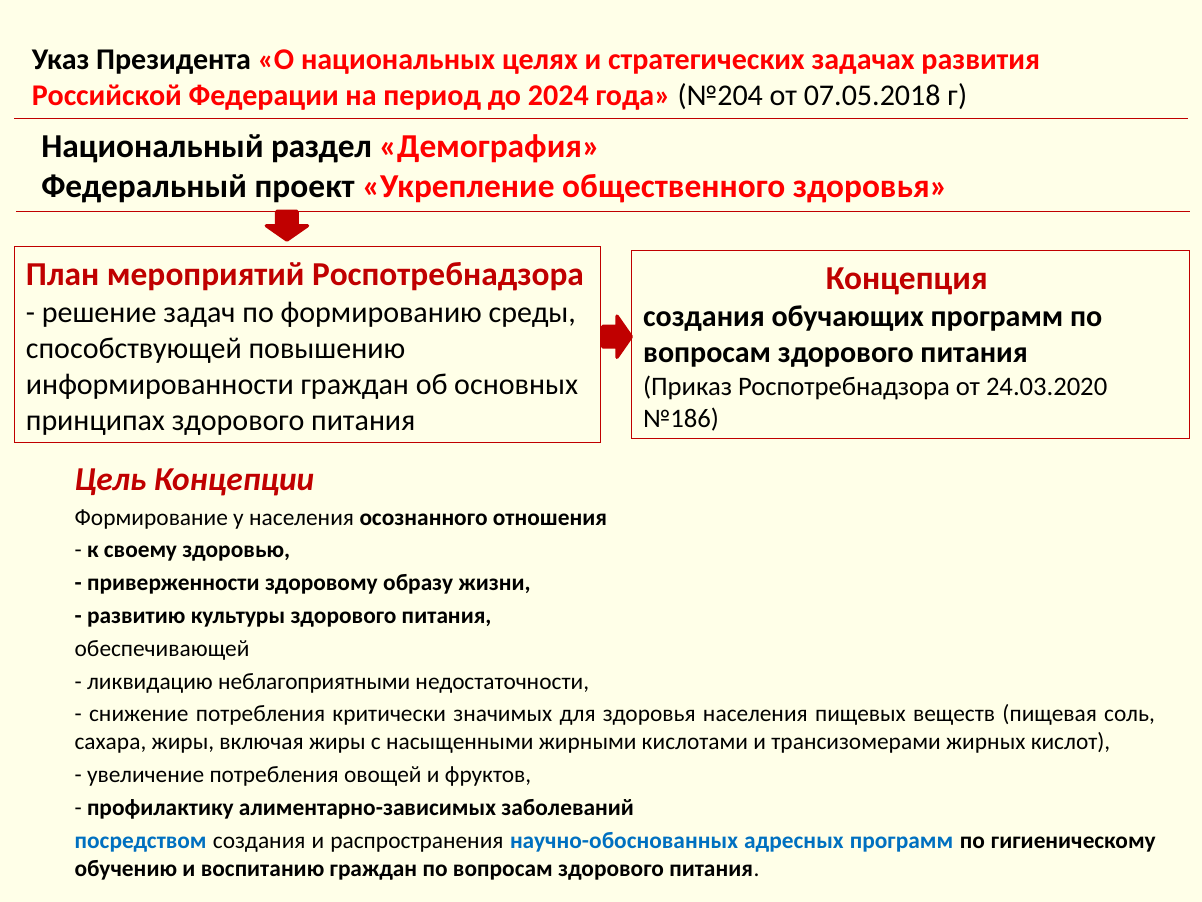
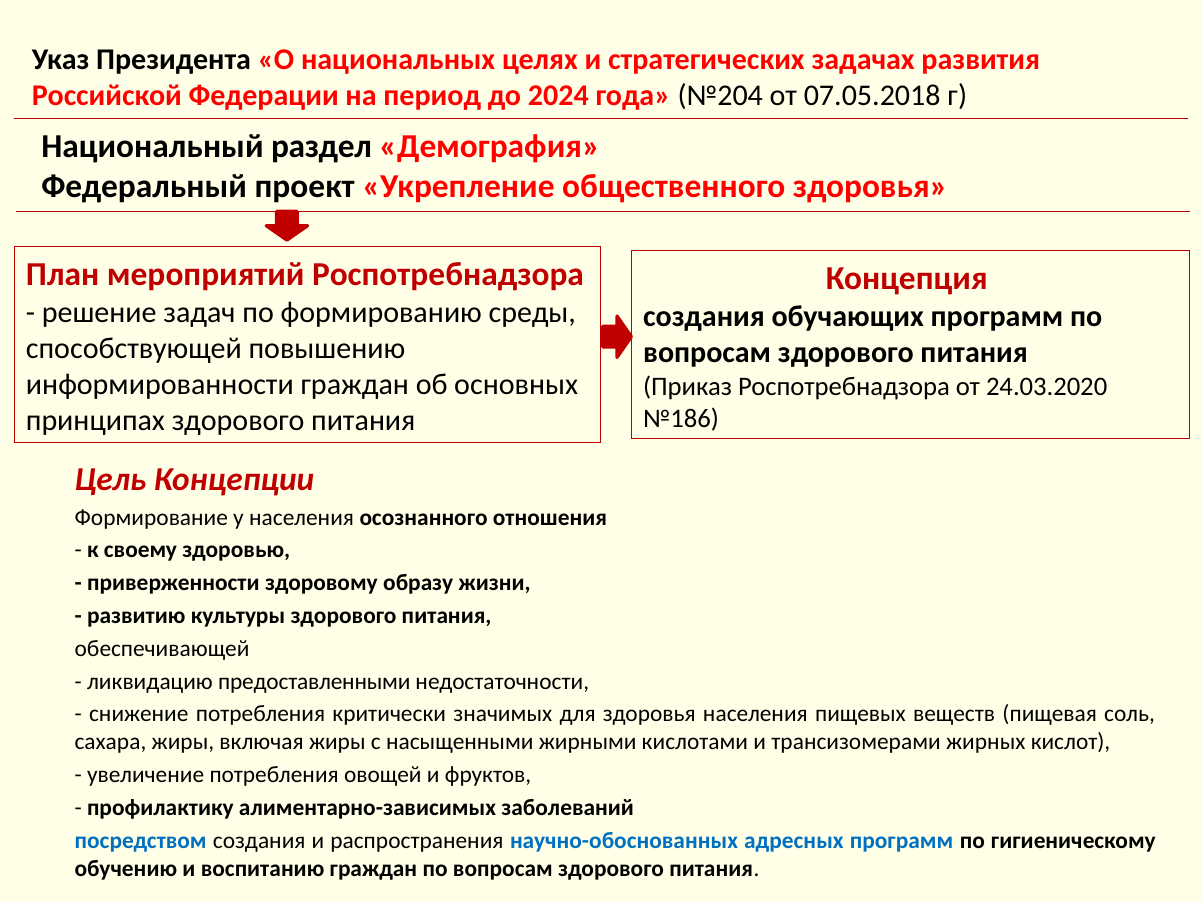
неблагоприятными: неблагоприятными -> предоставленными
